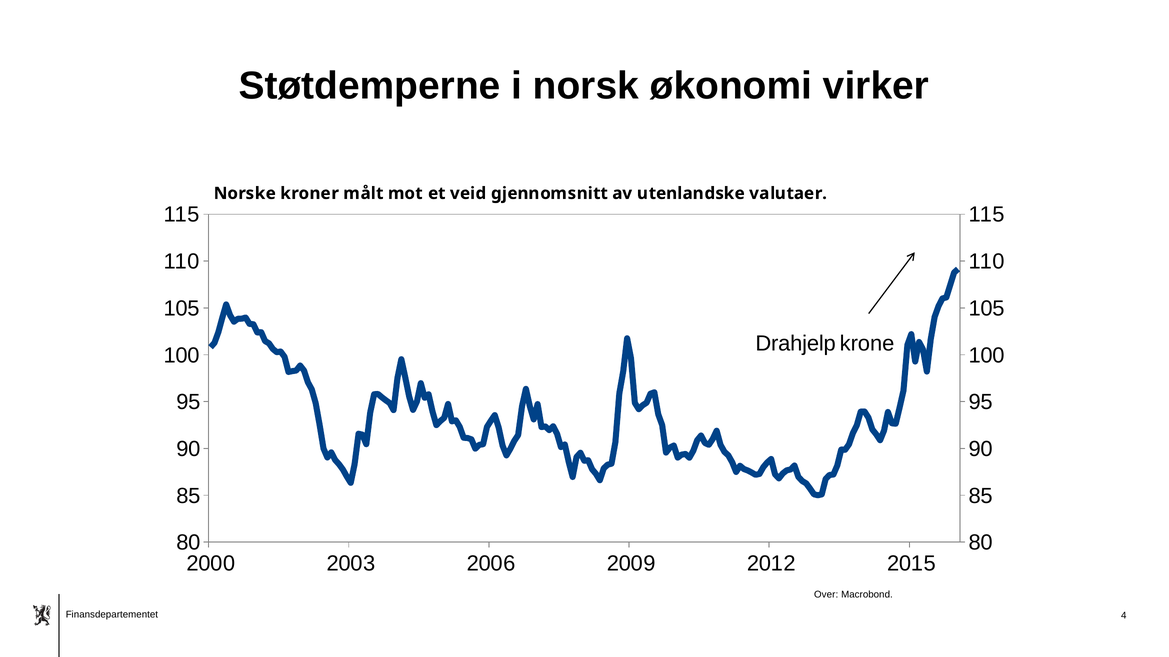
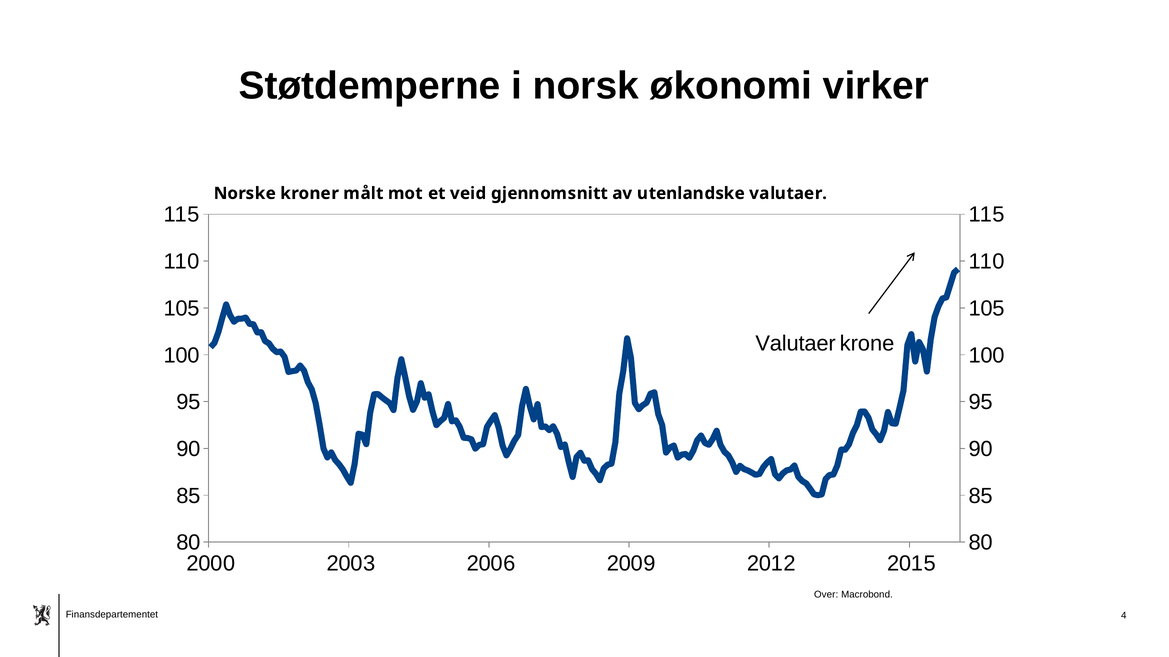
Drahjelp at (796, 344): Drahjelp -> Valutaer
